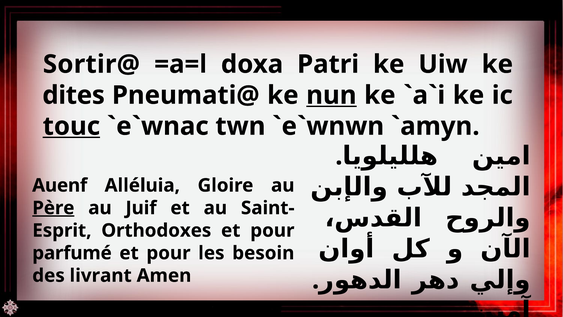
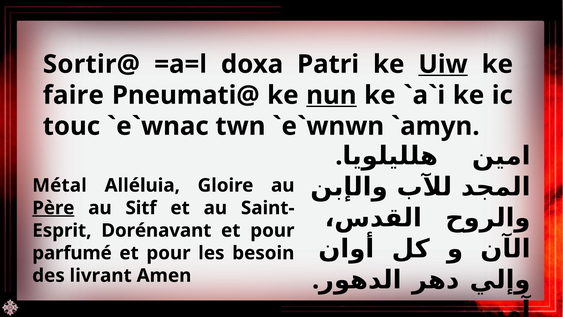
Uiw underline: none -> present
dites: dites -> faire
touc underline: present -> none
Auenf: Auenf -> Métal
Juif: Juif -> Sitf
Orthodoxes: Orthodoxes -> Dorénavant
